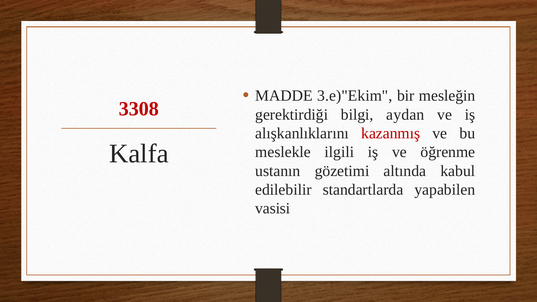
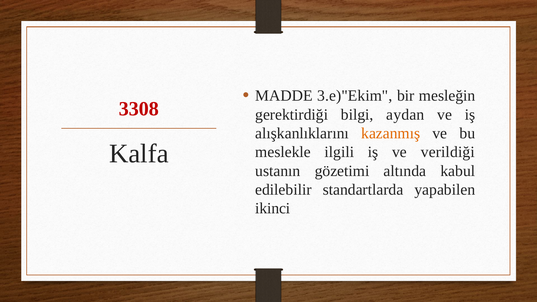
kazanmış colour: red -> orange
öğrenme: öğrenme -> verildiği
vasisi: vasisi -> ikinci
